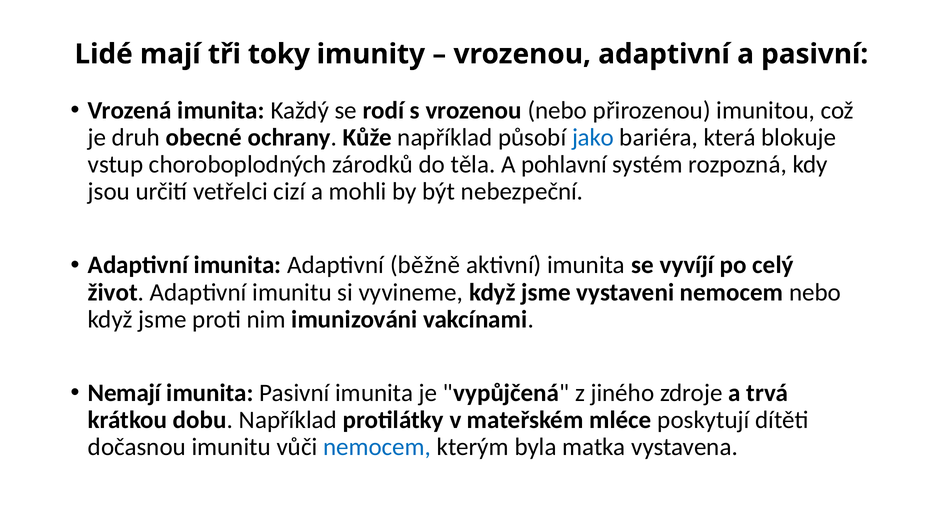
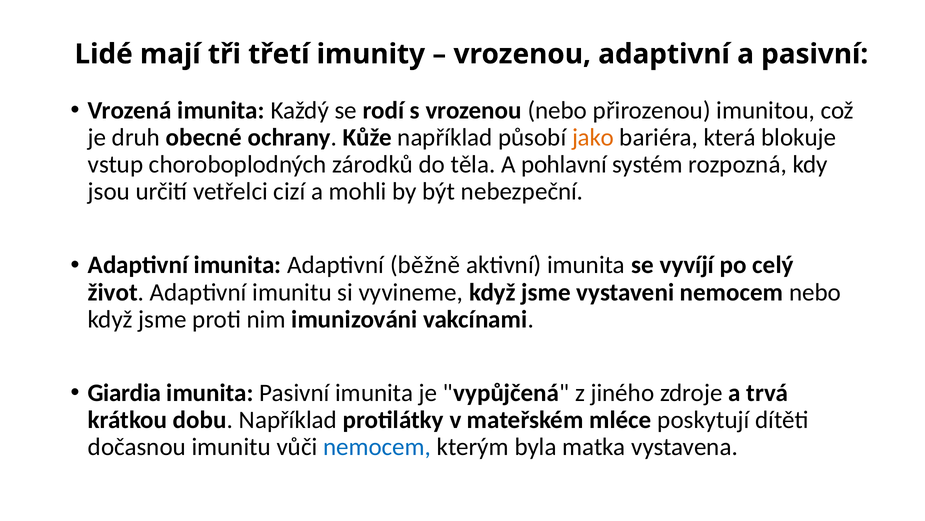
toky: toky -> třetí
jako colour: blue -> orange
Nemají: Nemají -> Giardia
